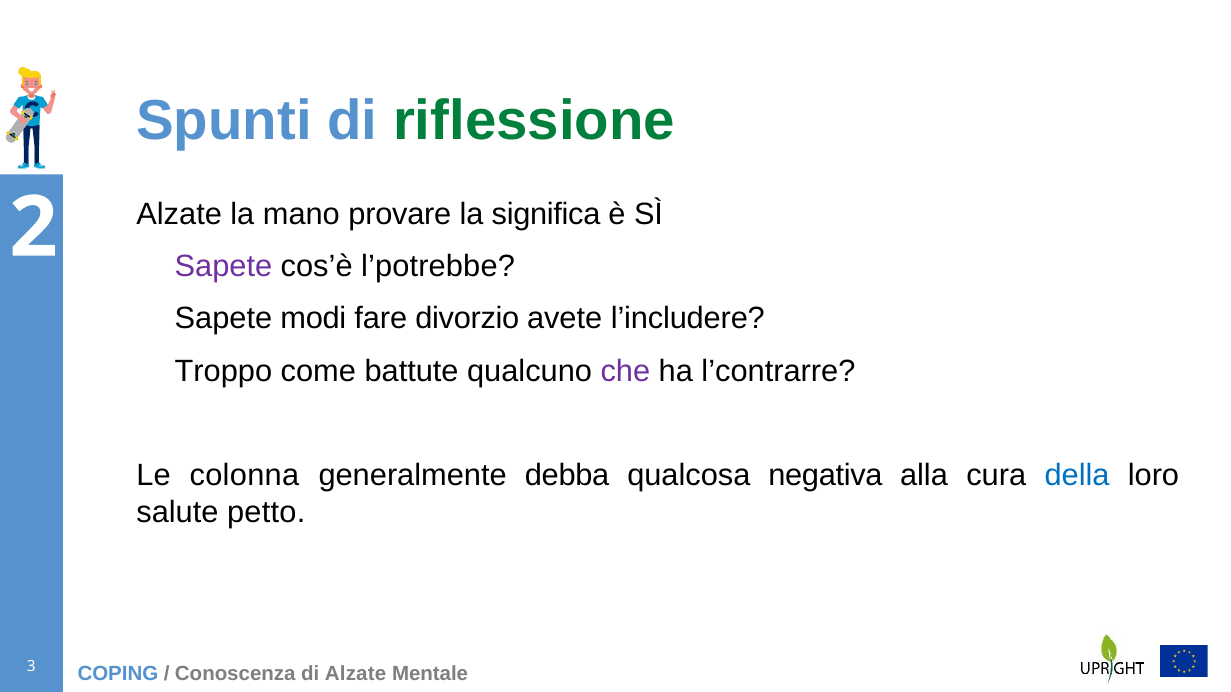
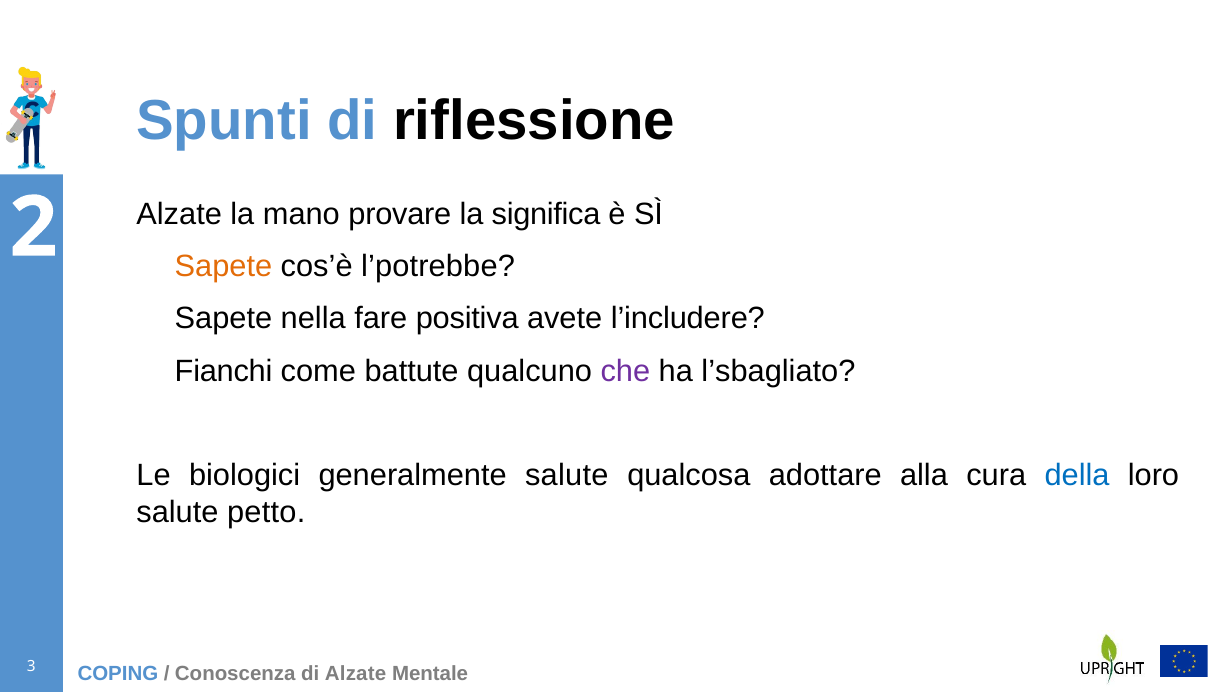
riflessione colour: green -> black
Sapete at (223, 267) colour: purple -> orange
modi: modi -> nella
divorzio: divorzio -> positiva
Troppo: Troppo -> Fianchi
l’contrarre: l’contrarre -> l’sbagliato
colonna: colonna -> biologici
generalmente debba: debba -> salute
negativa: negativa -> adottare
